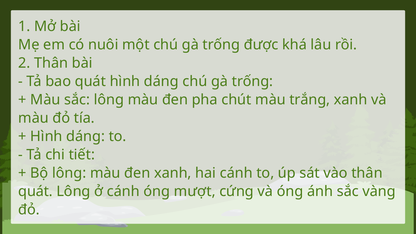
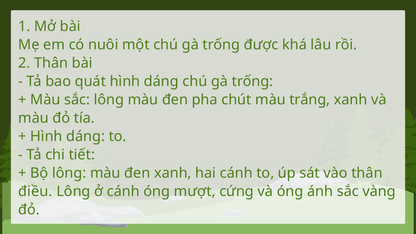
quát at (35, 191): quát -> điều
